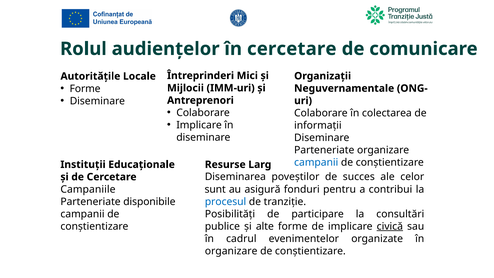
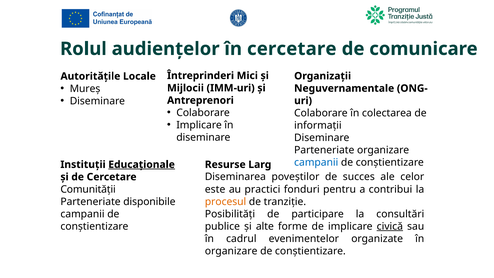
Forme at (85, 89): Forme -> Mureș
Educaționale underline: none -> present
Campaniile: Campaniile -> Comunității
sunt: sunt -> este
asigură: asigură -> practici
procesul colour: blue -> orange
